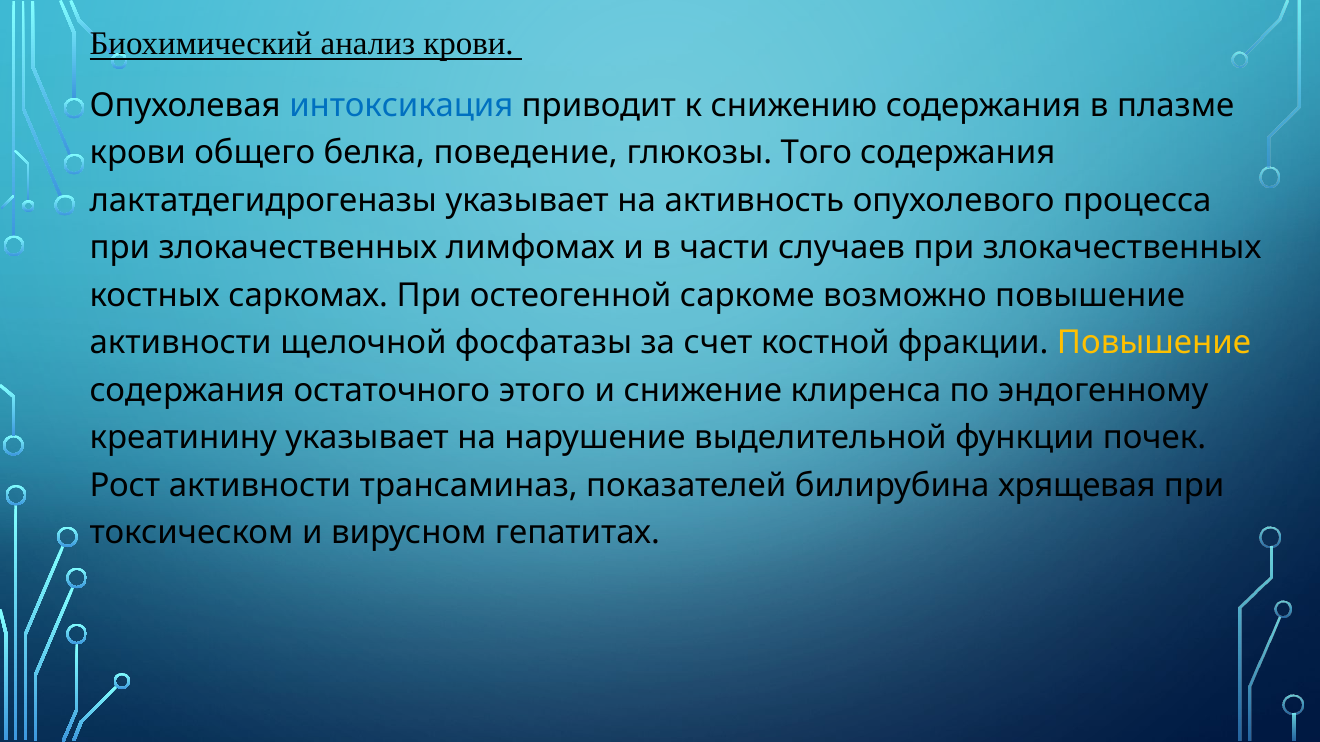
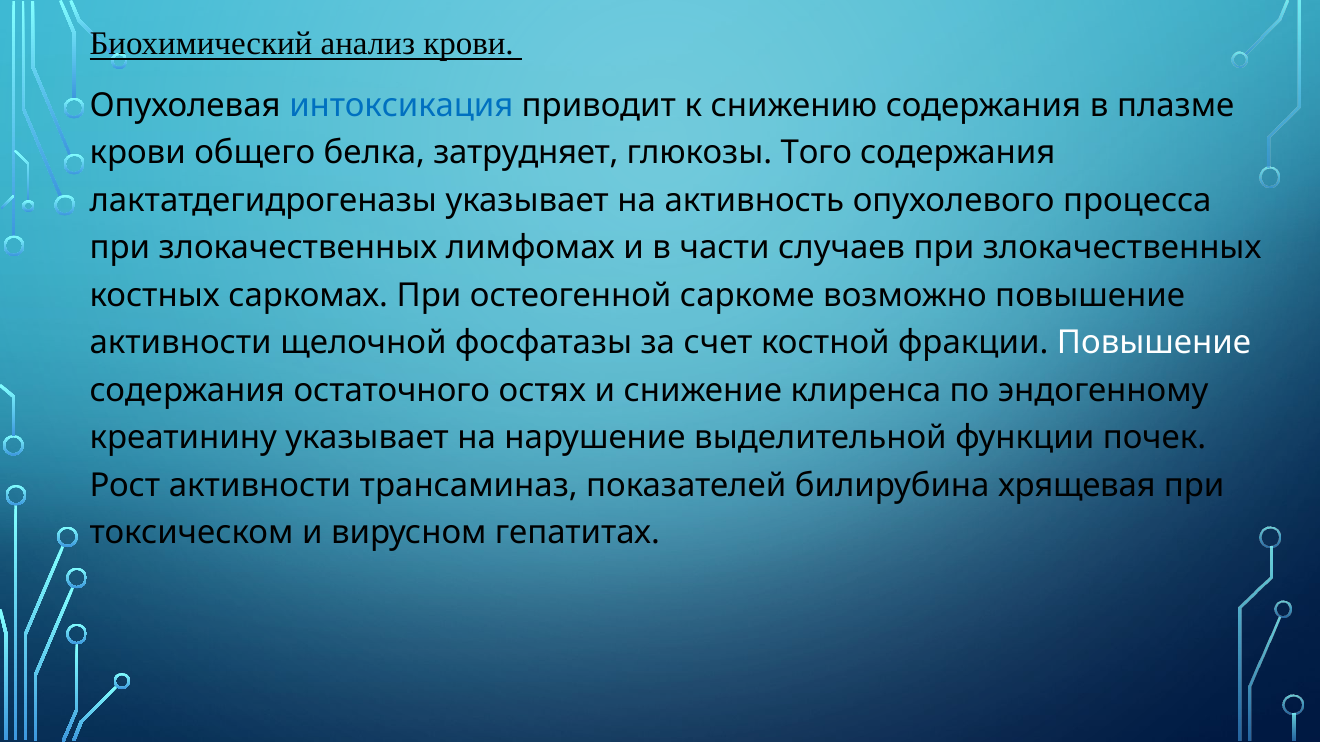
поведение: поведение -> затрудняет
Повышение at (1154, 343) colour: yellow -> white
этого: этого -> остях
